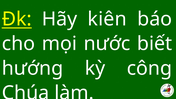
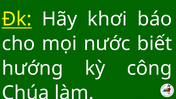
kiên: kiên -> khơi
